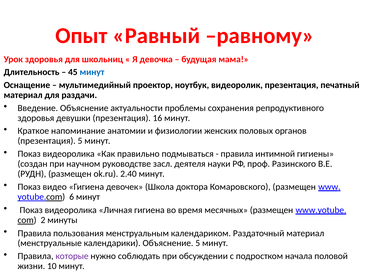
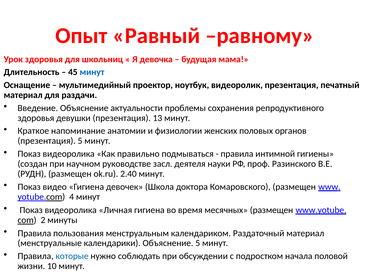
16: 16 -> 13
6: 6 -> 4
которые colour: purple -> blue
